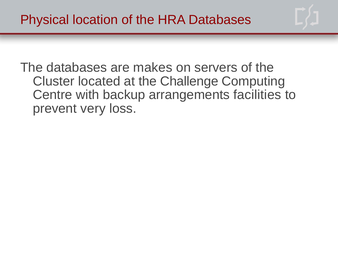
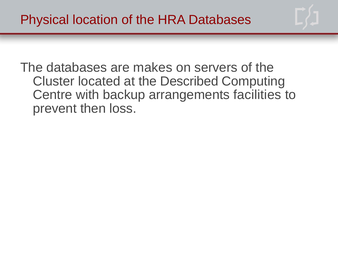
Challenge: Challenge -> Described
very: very -> then
